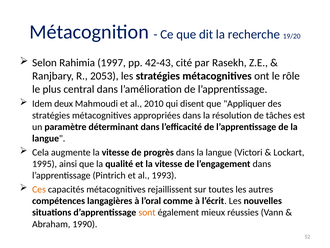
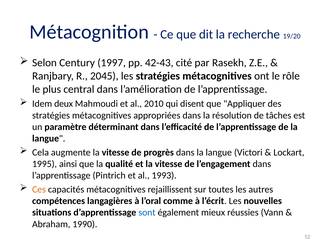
Rahimia: Rahimia -> Century
2053: 2053 -> 2045
sont colour: orange -> blue
